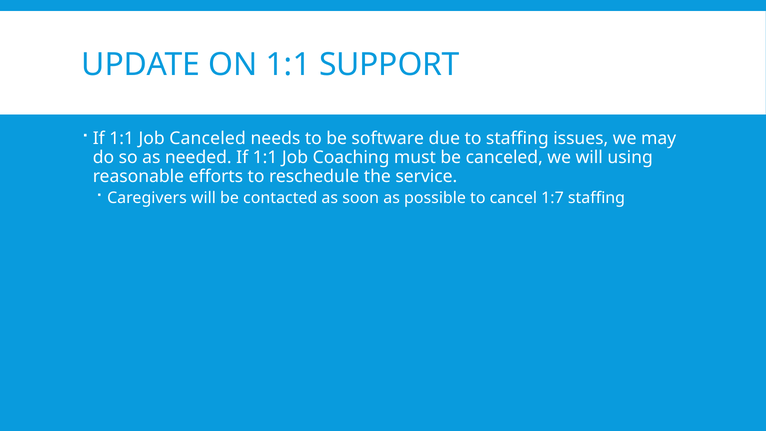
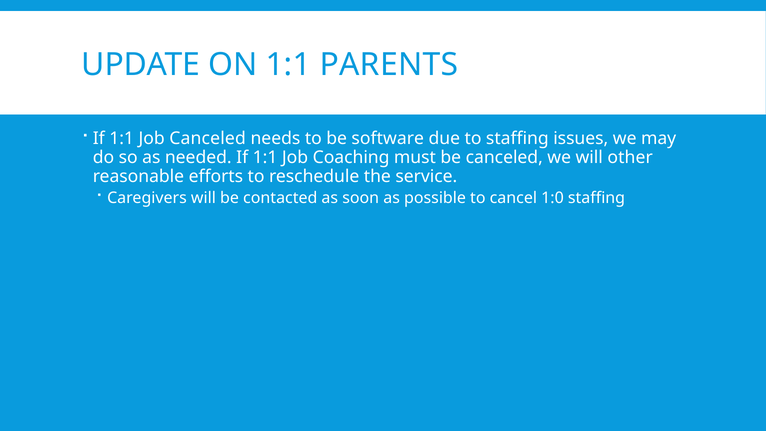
SUPPORT: SUPPORT -> PARENTS
using: using -> other
1:7: 1:7 -> 1:0
